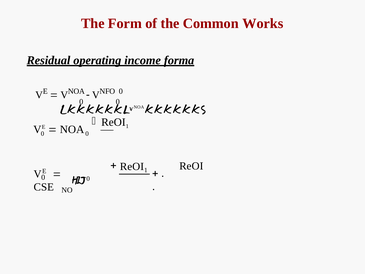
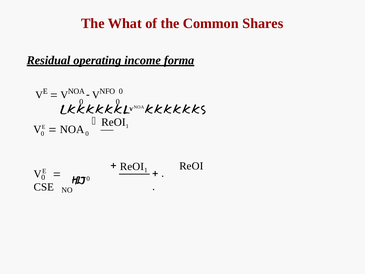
Form: Form -> What
Works: Works -> Shares
